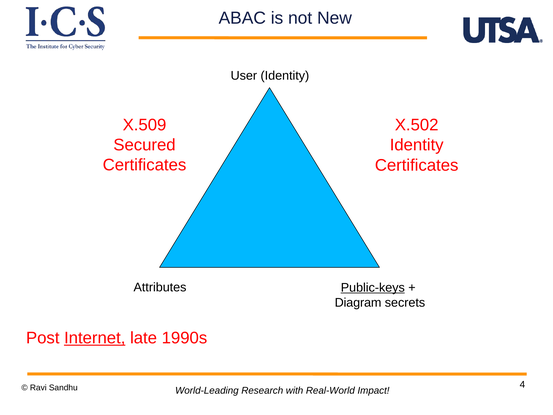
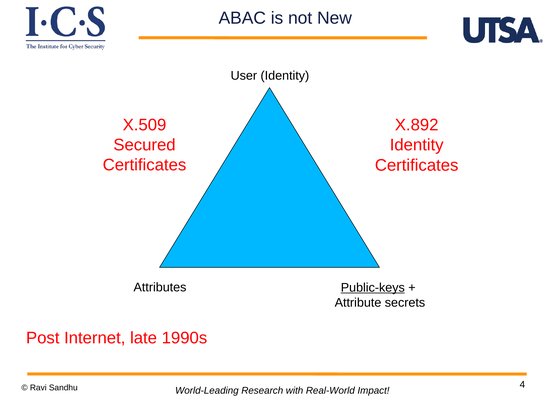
X.502: X.502 -> X.892
Diagram: Diagram -> Attribute
Internet underline: present -> none
